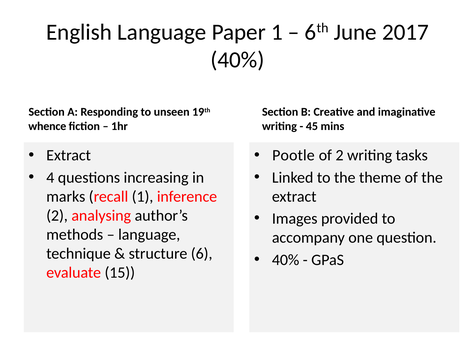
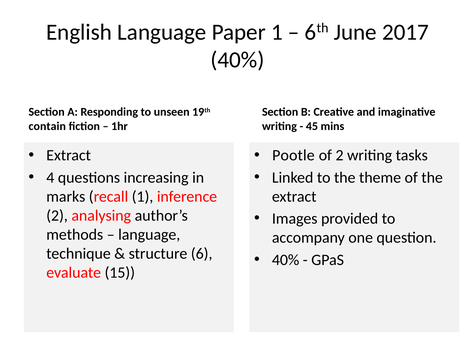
whence: whence -> contain
